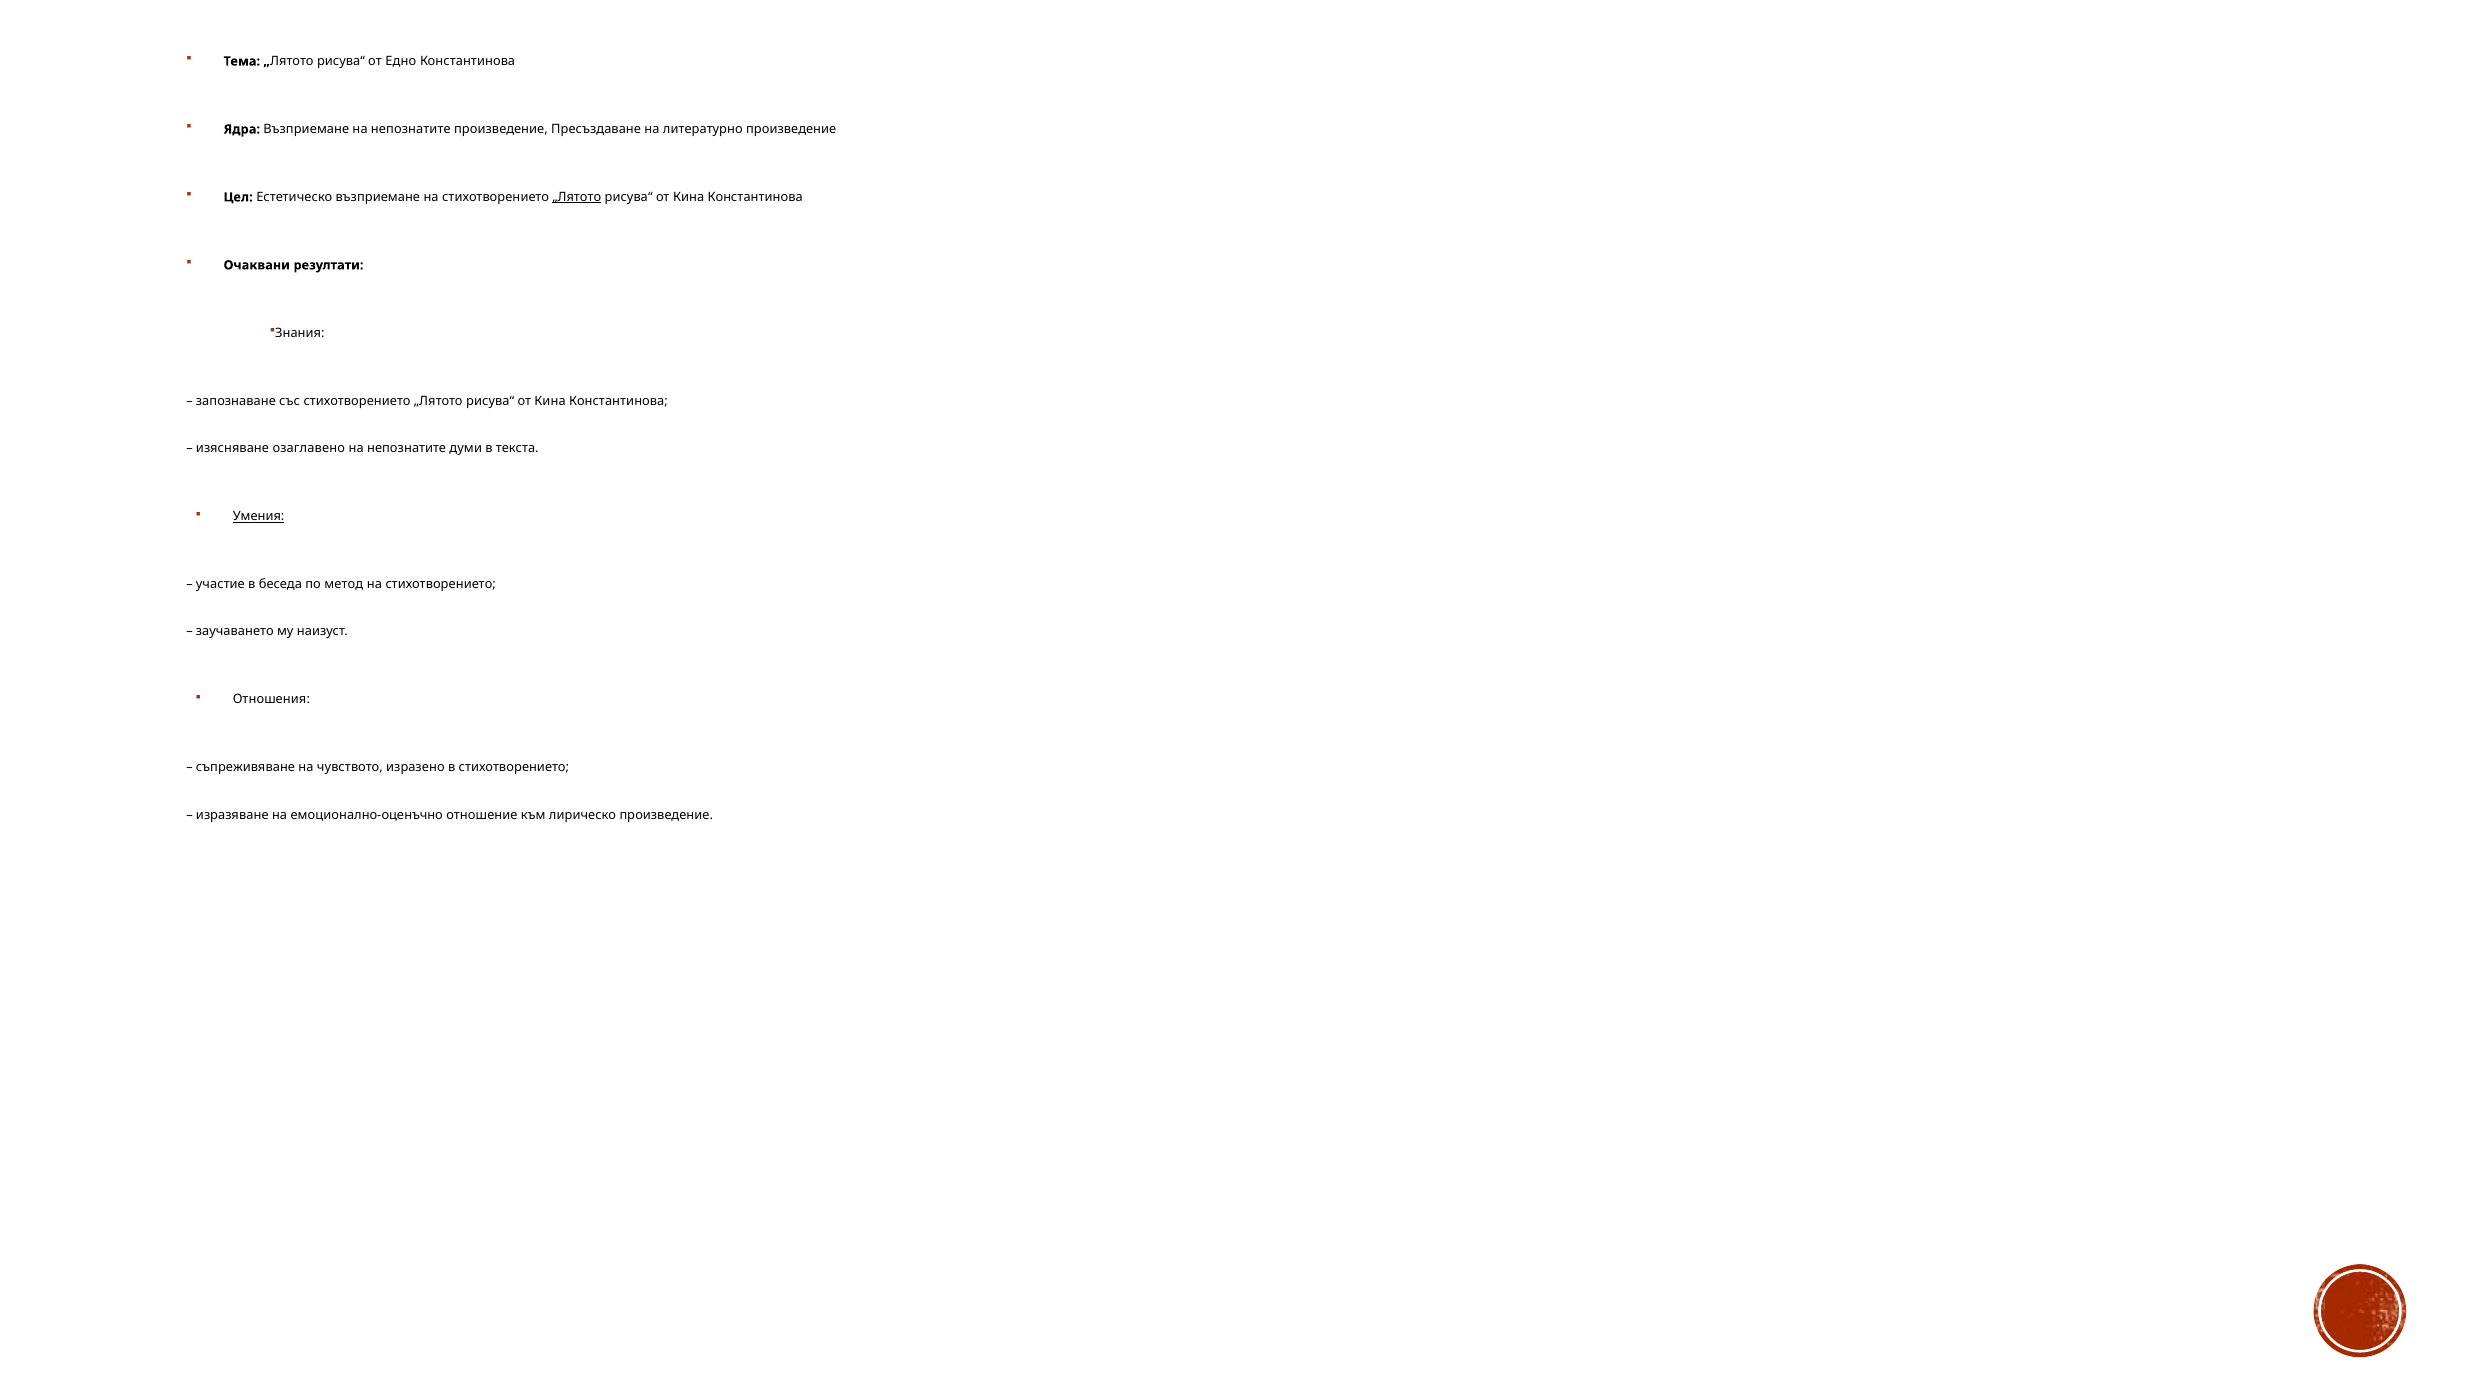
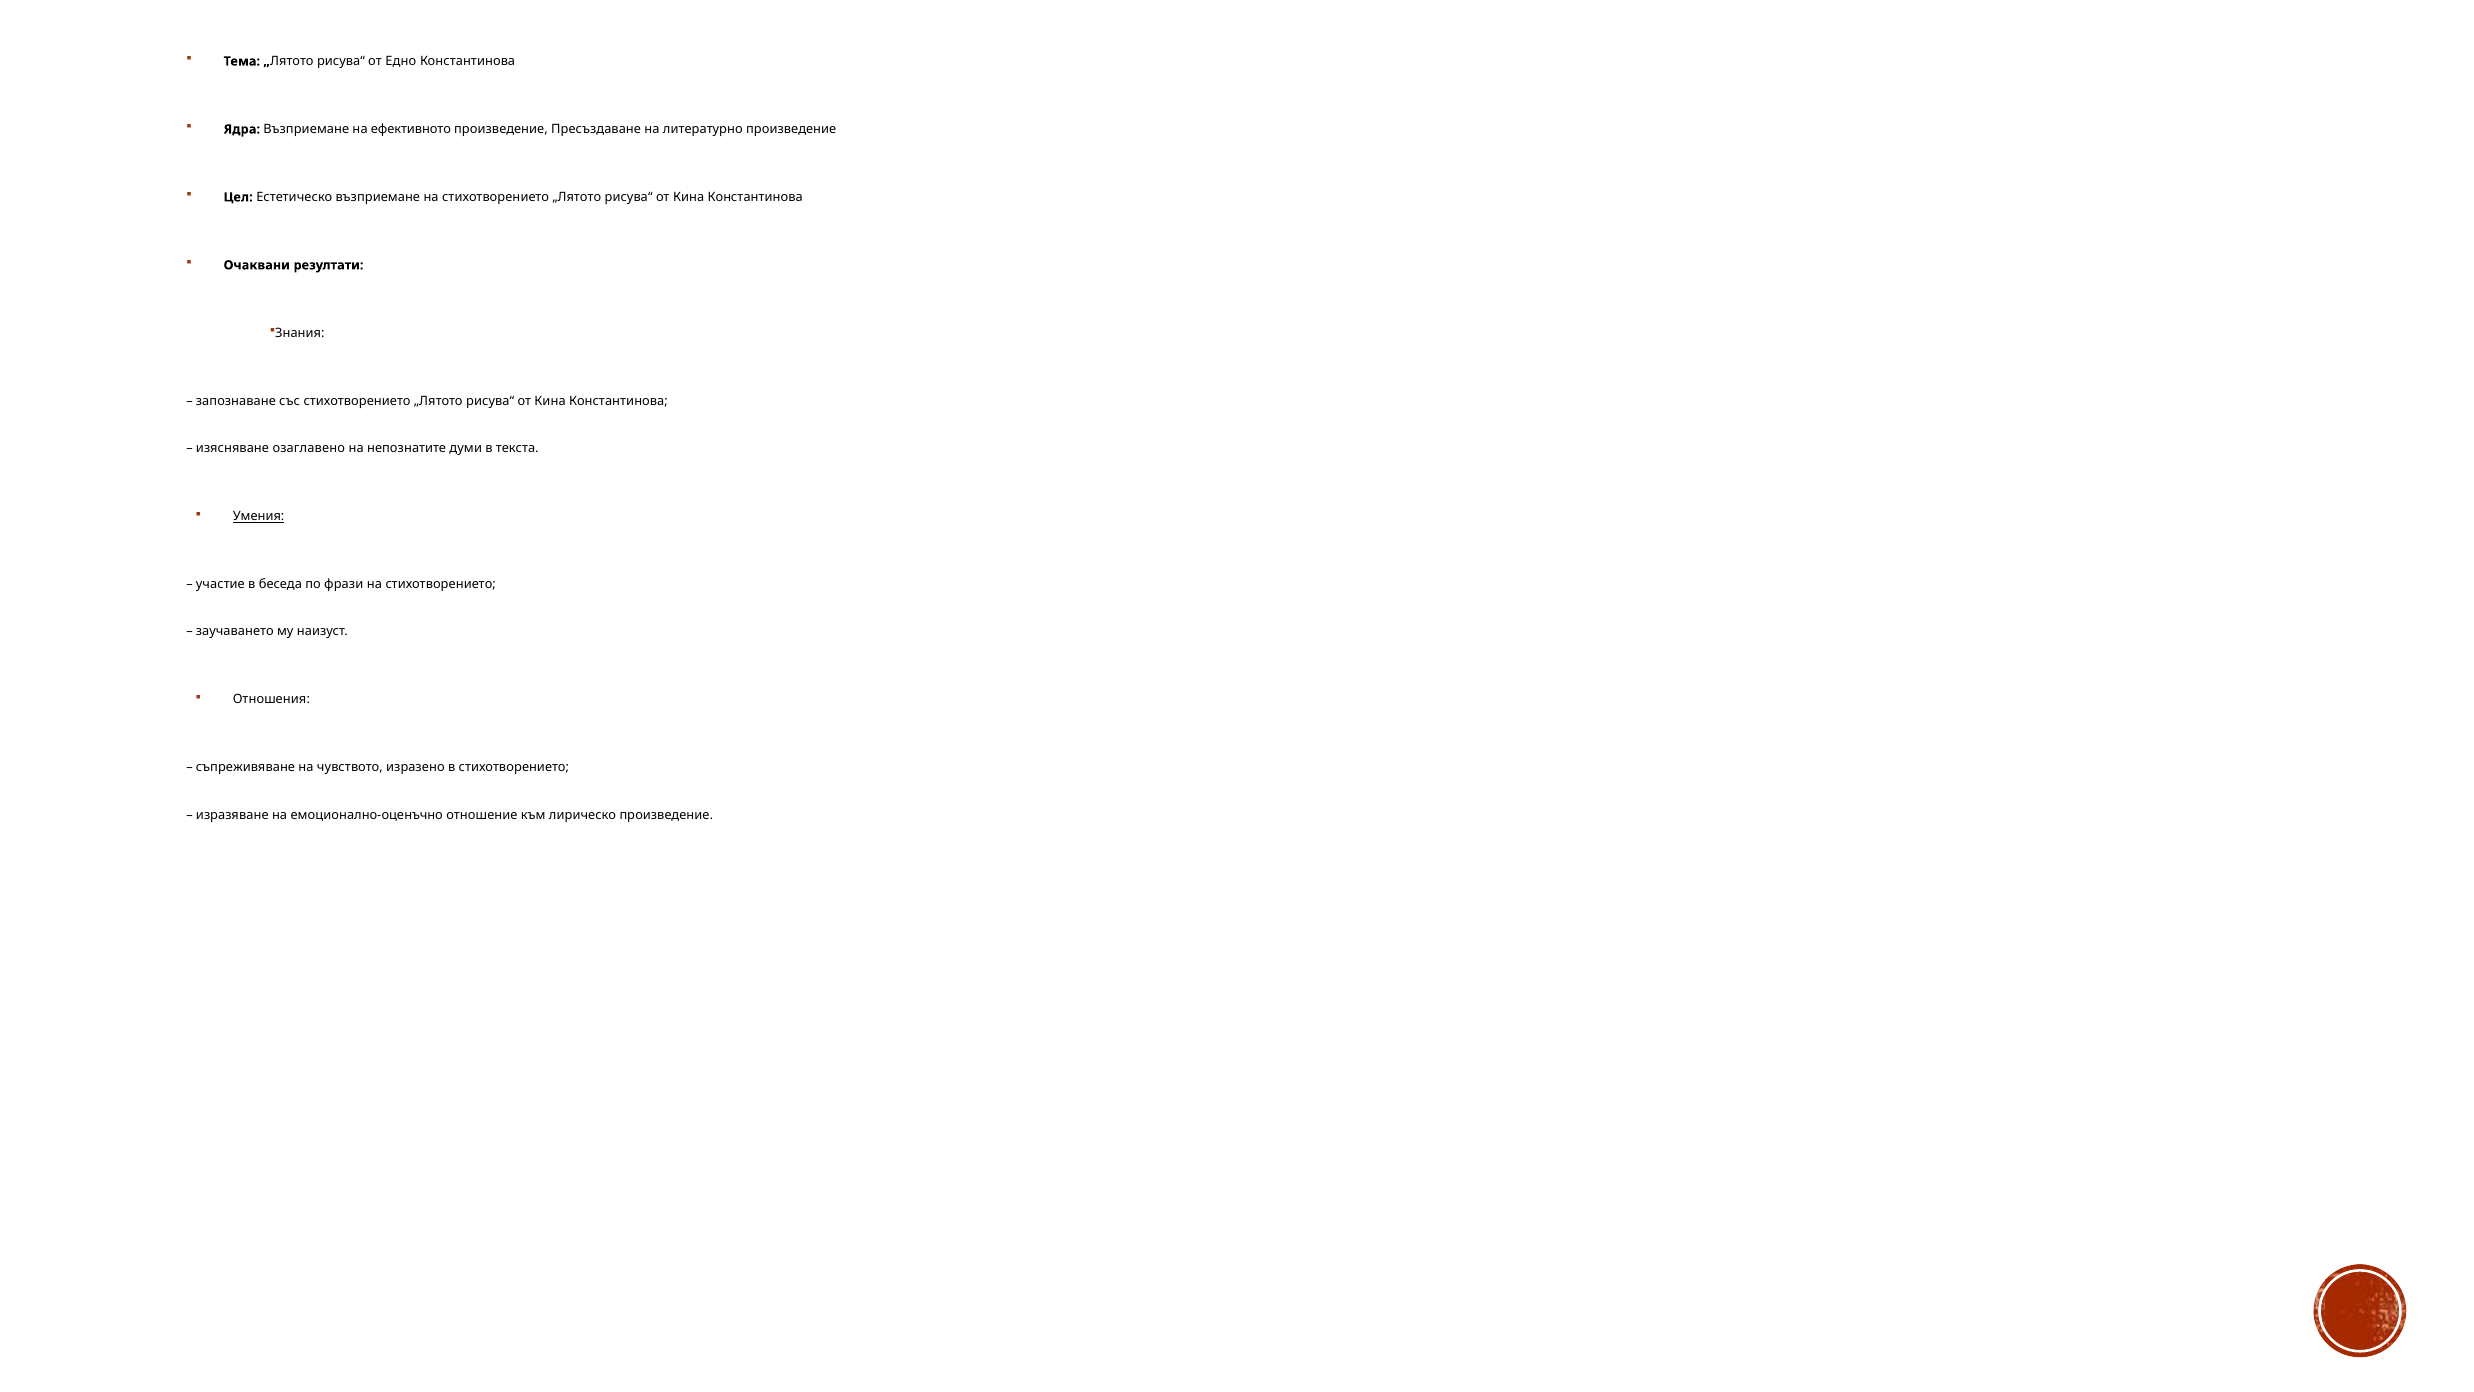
Възприемане на непознатите: непознатите -> ефективното
„Лятото at (577, 197) underline: present -> none
метод: метод -> фрази
